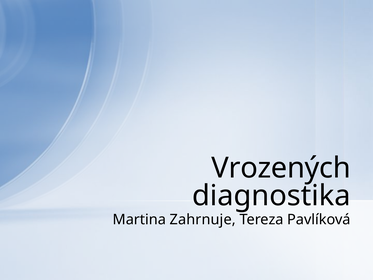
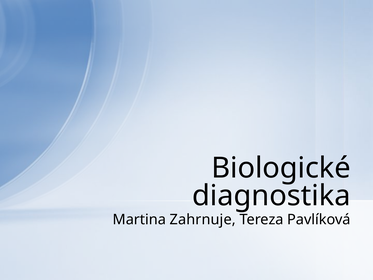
Vrozených: Vrozených -> Biologické
